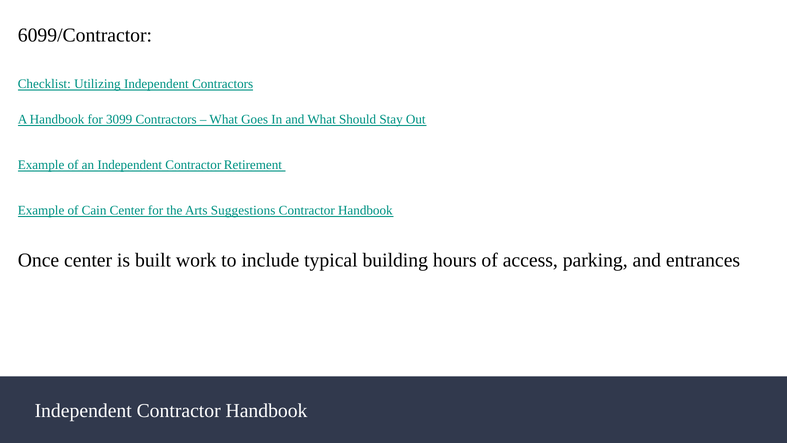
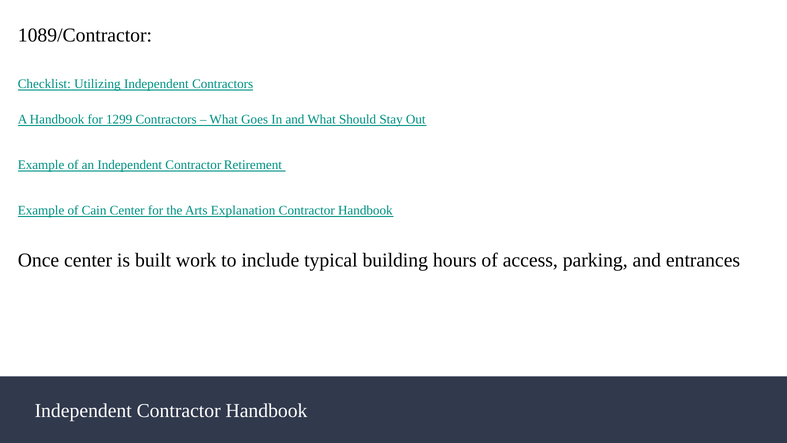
6099/Contractor: 6099/Contractor -> 1089/Contractor
3099: 3099 -> 1299
Suggestions: Suggestions -> Explanation
